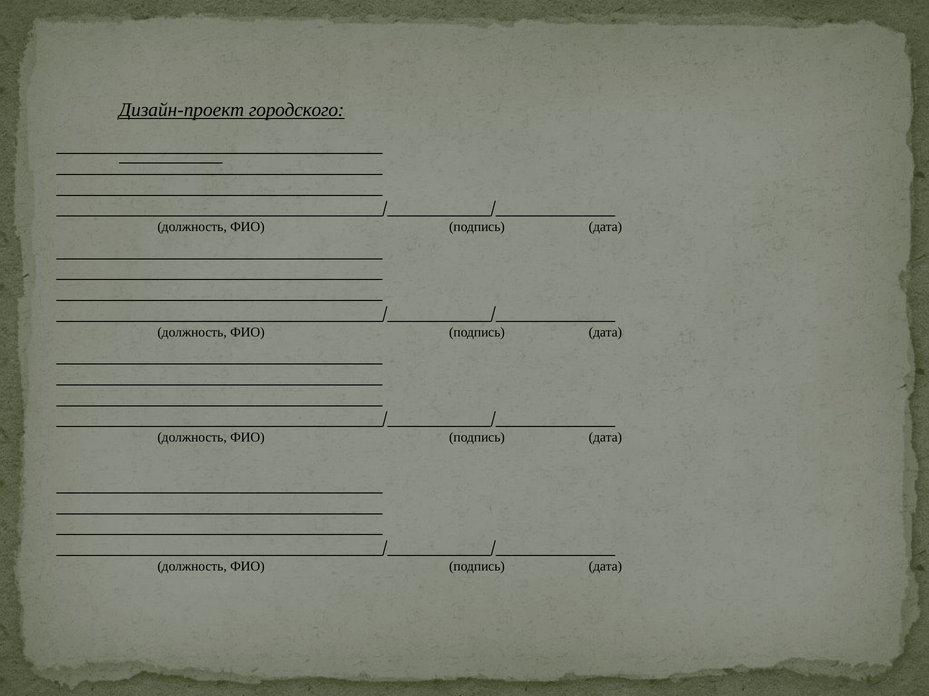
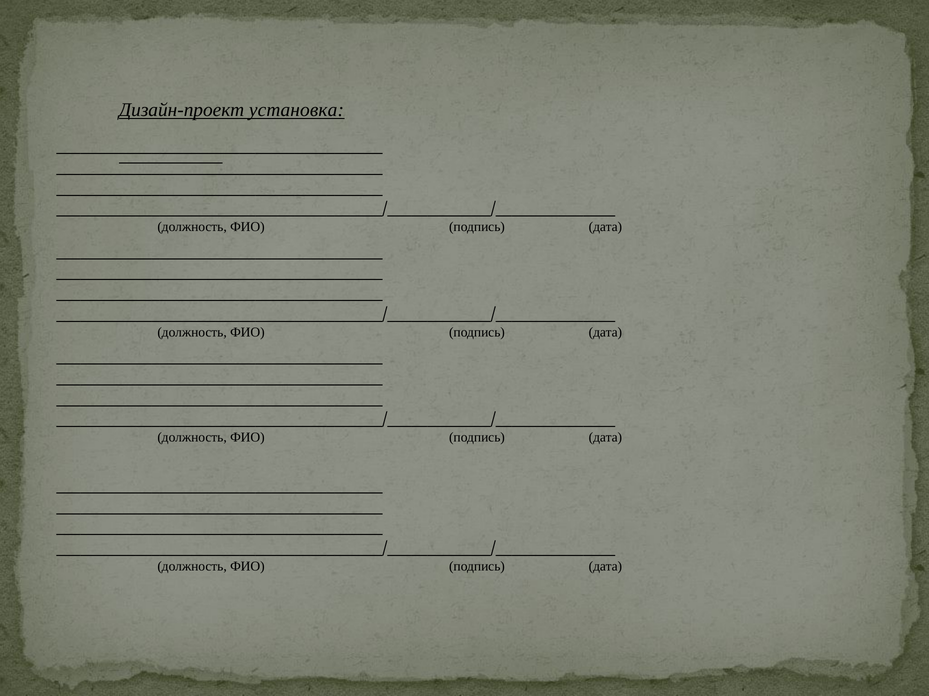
городского: городского -> установка
